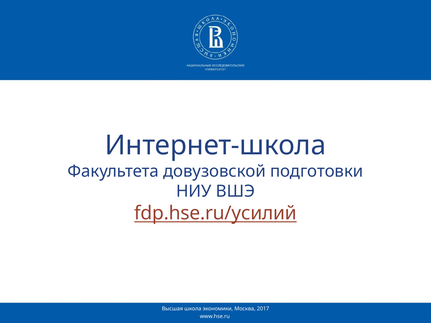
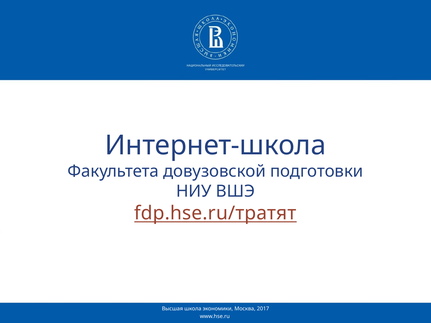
fdp.hse.ru/усилий: fdp.hse.ru/усилий -> fdp.hse.ru/тратят
